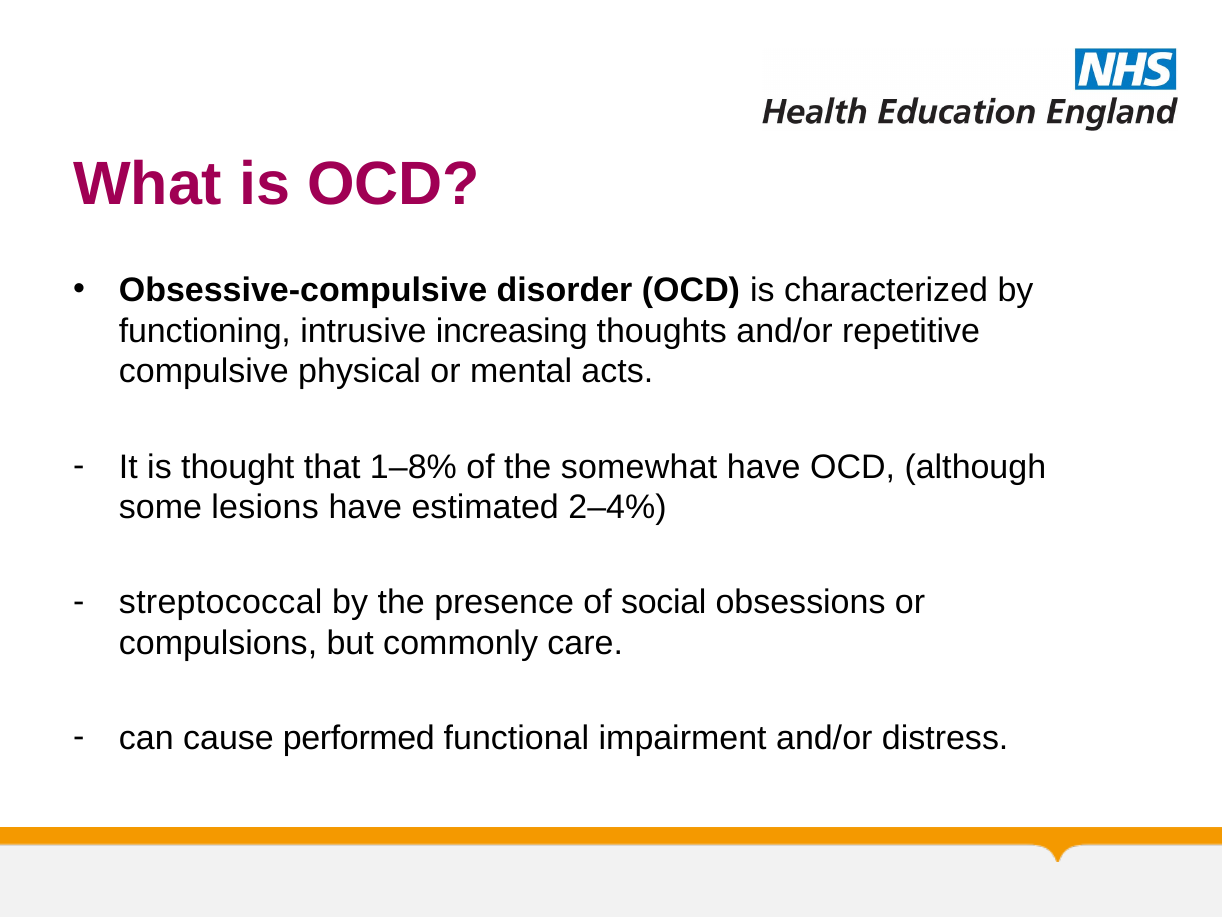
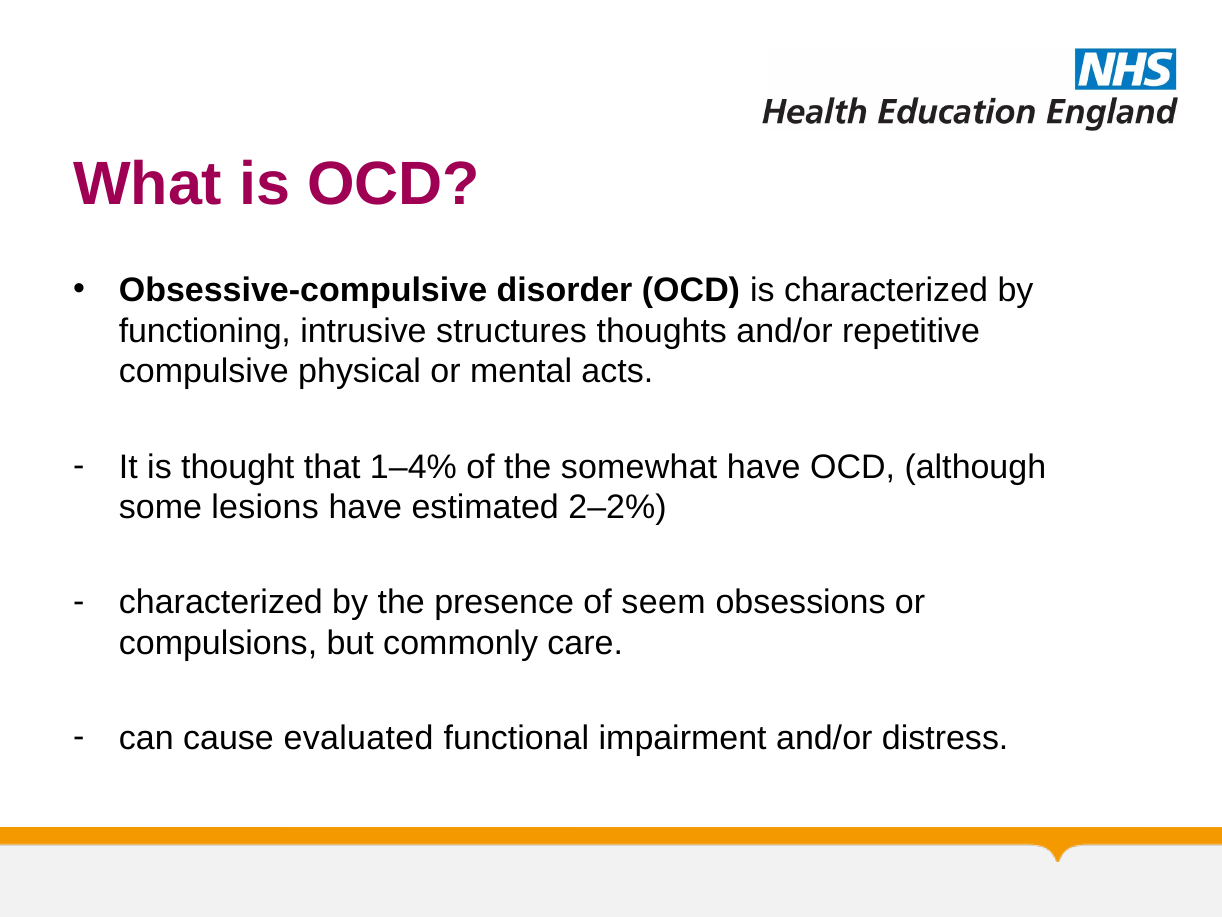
increasing: increasing -> structures
1–8%: 1–8% -> 1–4%
2–4%: 2–4% -> 2–2%
streptococcal at (221, 602): streptococcal -> characterized
social: social -> seem
performed: performed -> evaluated
